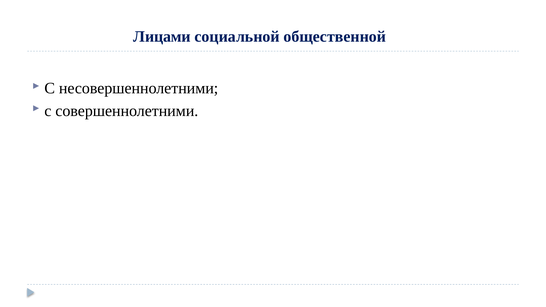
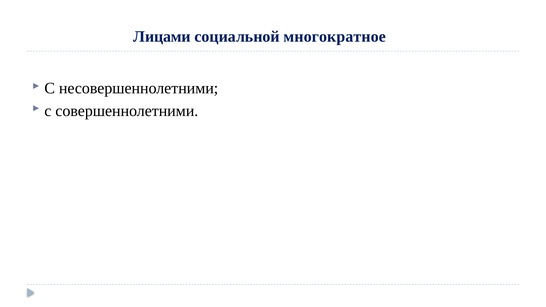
общественной: общественной -> многократное
